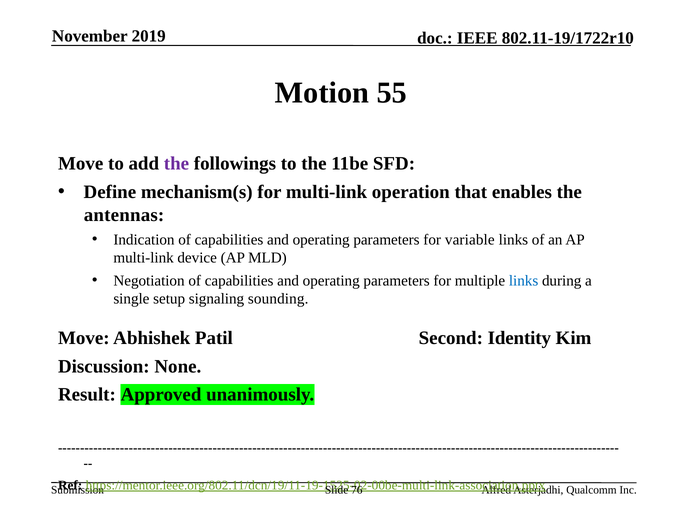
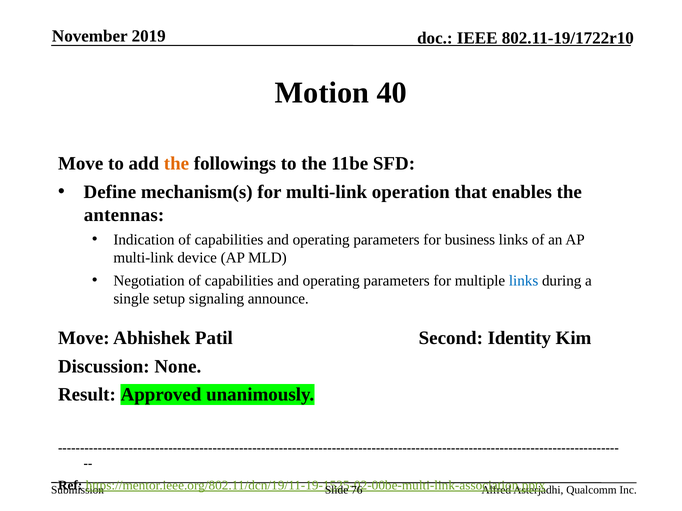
55: 55 -> 40
the at (176, 164) colour: purple -> orange
variable: variable -> business
sounding: sounding -> announce
